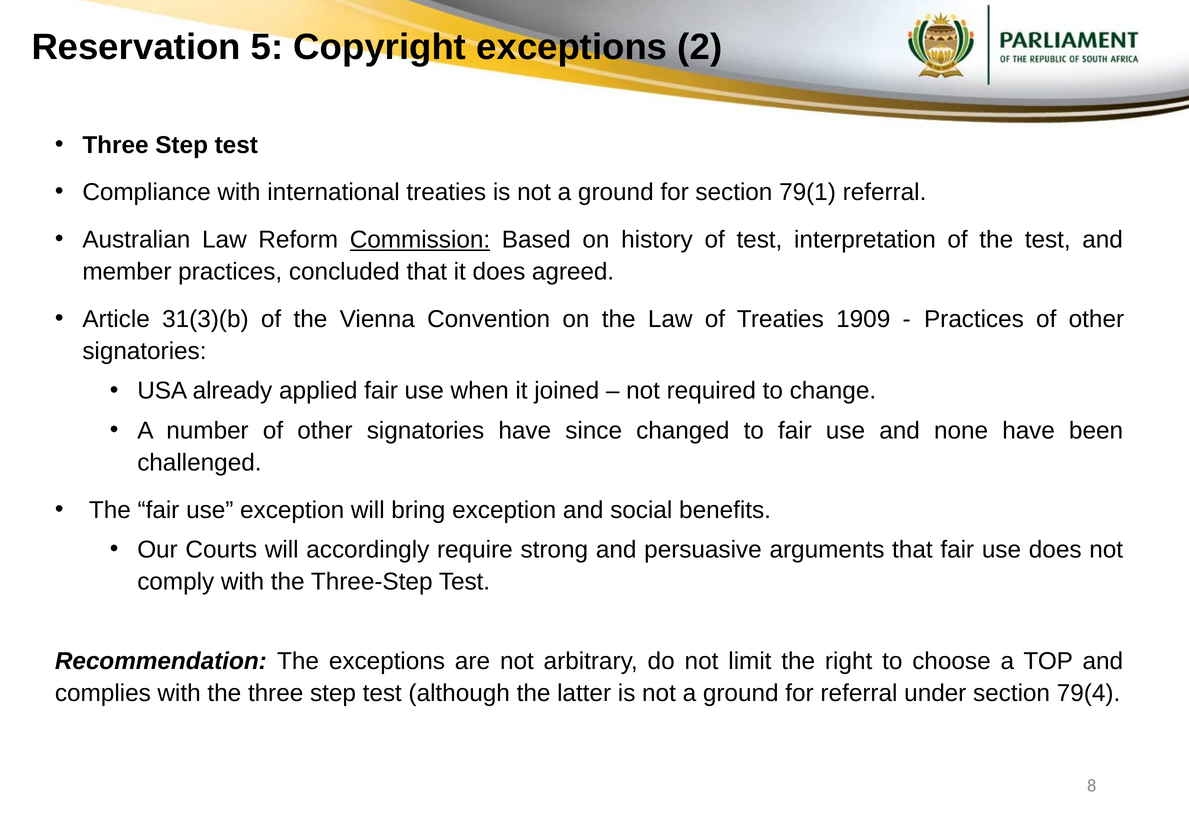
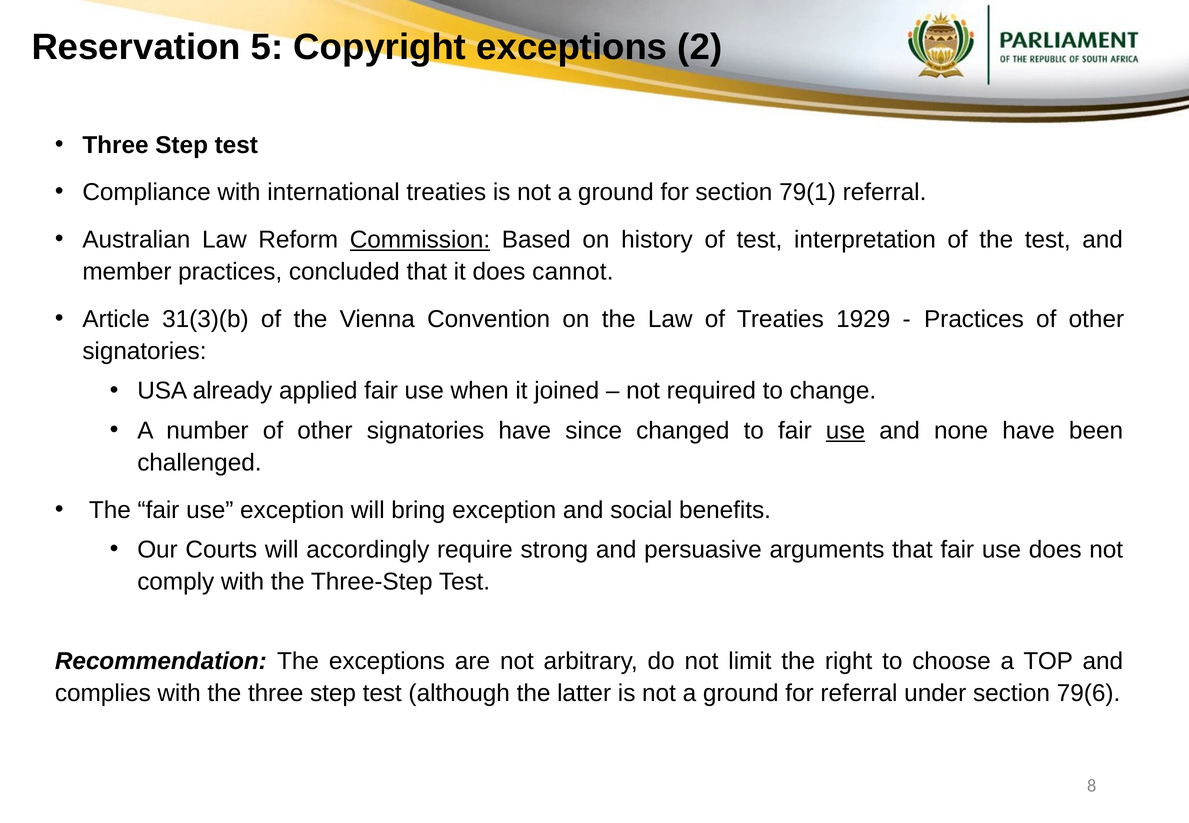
agreed: agreed -> cannot
1909: 1909 -> 1929
use at (845, 431) underline: none -> present
79(4: 79(4 -> 79(6
